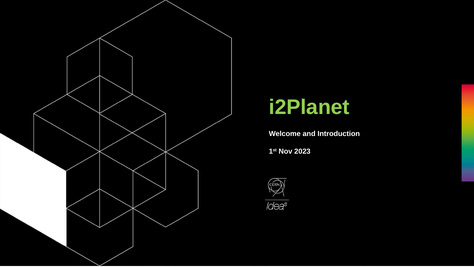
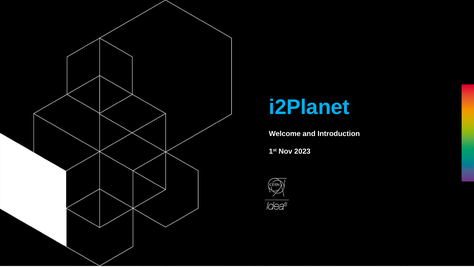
i2Planet colour: light green -> light blue
